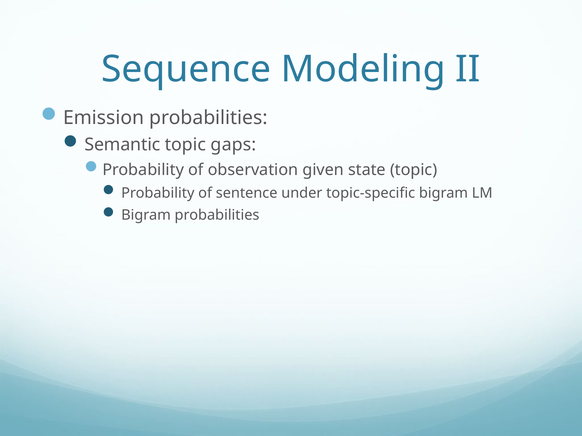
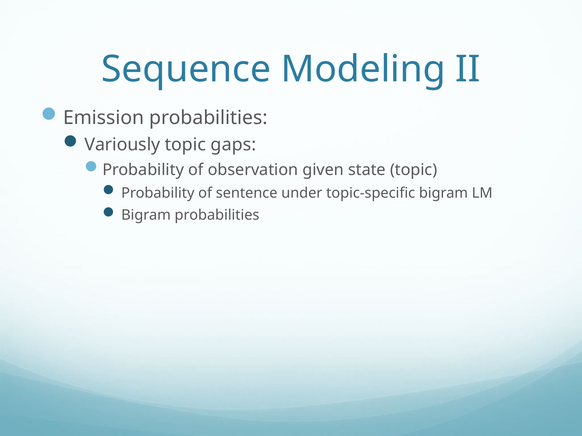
Semantic: Semantic -> Variously
